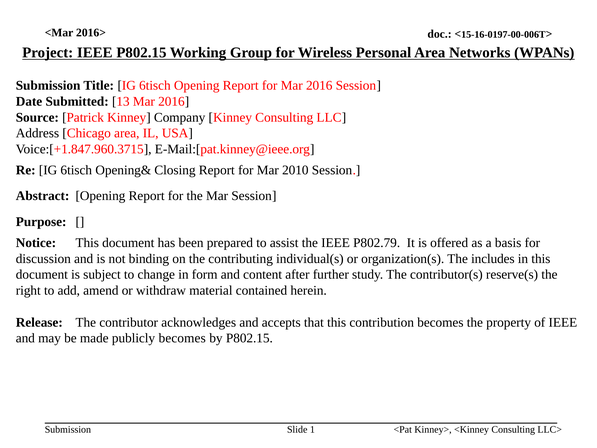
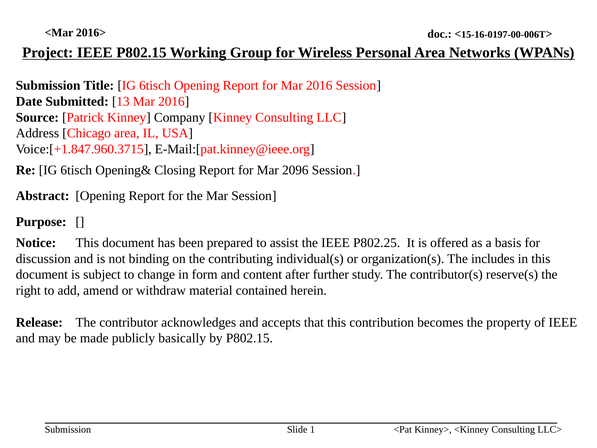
2010: 2010 -> 2096
P802.79: P802.79 -> P802.25
publicly becomes: becomes -> basically
